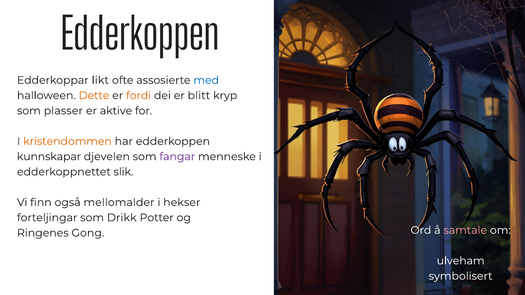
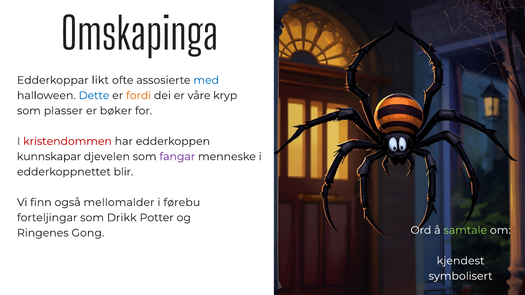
Edderkoppen at (140, 35): Edderkoppen -> Omskapinga
Dette colour: orange -> blue
blitt: blitt -> våre
aktive: aktive -> bøker
kristendommen colour: orange -> red
slik: slik -> blir
hekser: hekser -> førebu
samtale colour: pink -> light green
ulveham: ulveham -> kjendest
